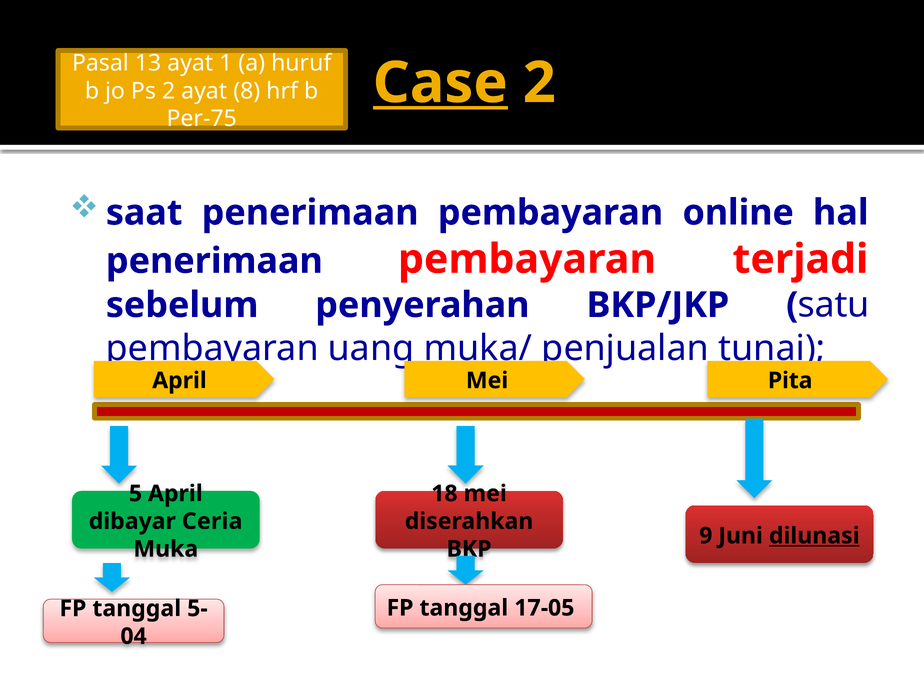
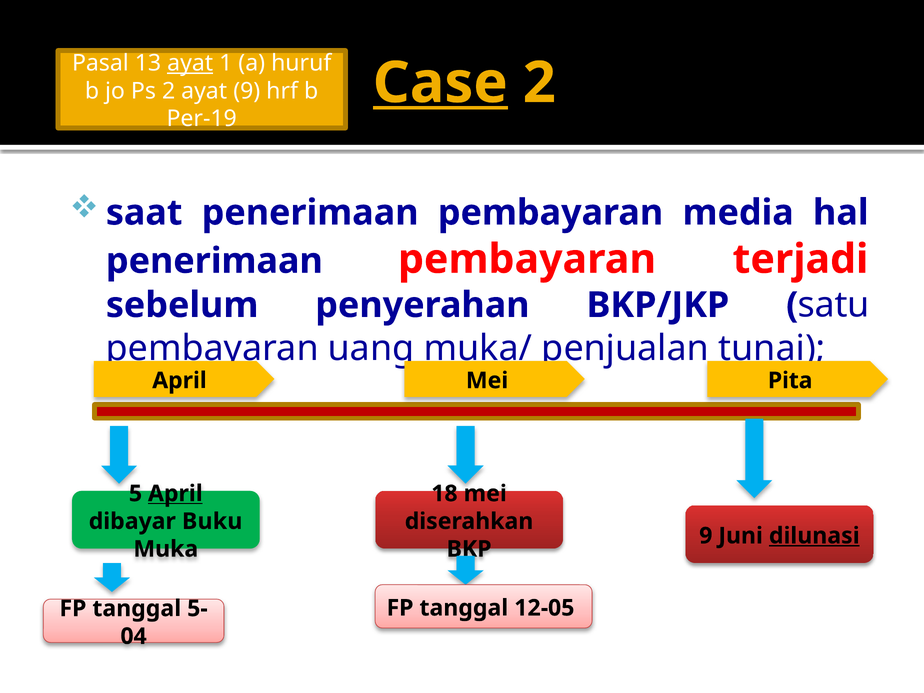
ayat at (190, 63) underline: none -> present
ayat 8: 8 -> 9
Per-75: Per-75 -> Per-19
online: online -> media
April at (175, 494) underline: none -> present
Ceria: Ceria -> Buku
17-05: 17-05 -> 12-05
